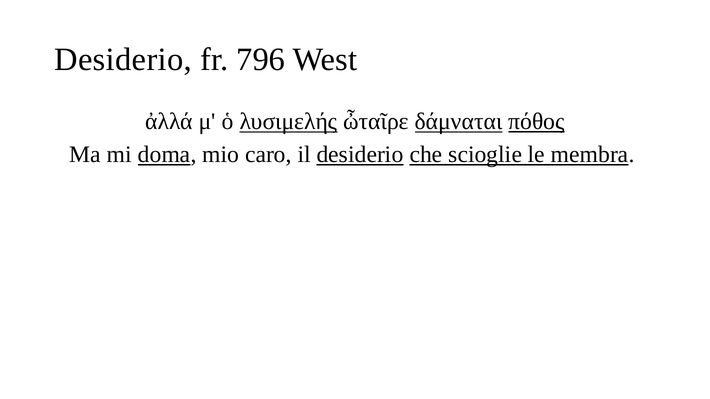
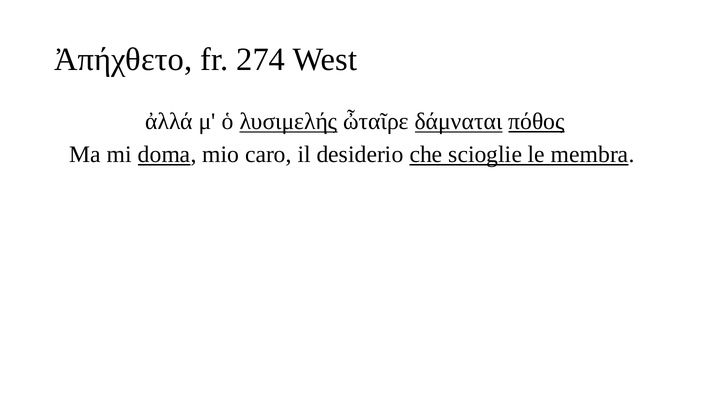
Desiderio at (123, 60): Desiderio -> Ἀπήχθετο
796: 796 -> 274
desiderio at (360, 155) underline: present -> none
